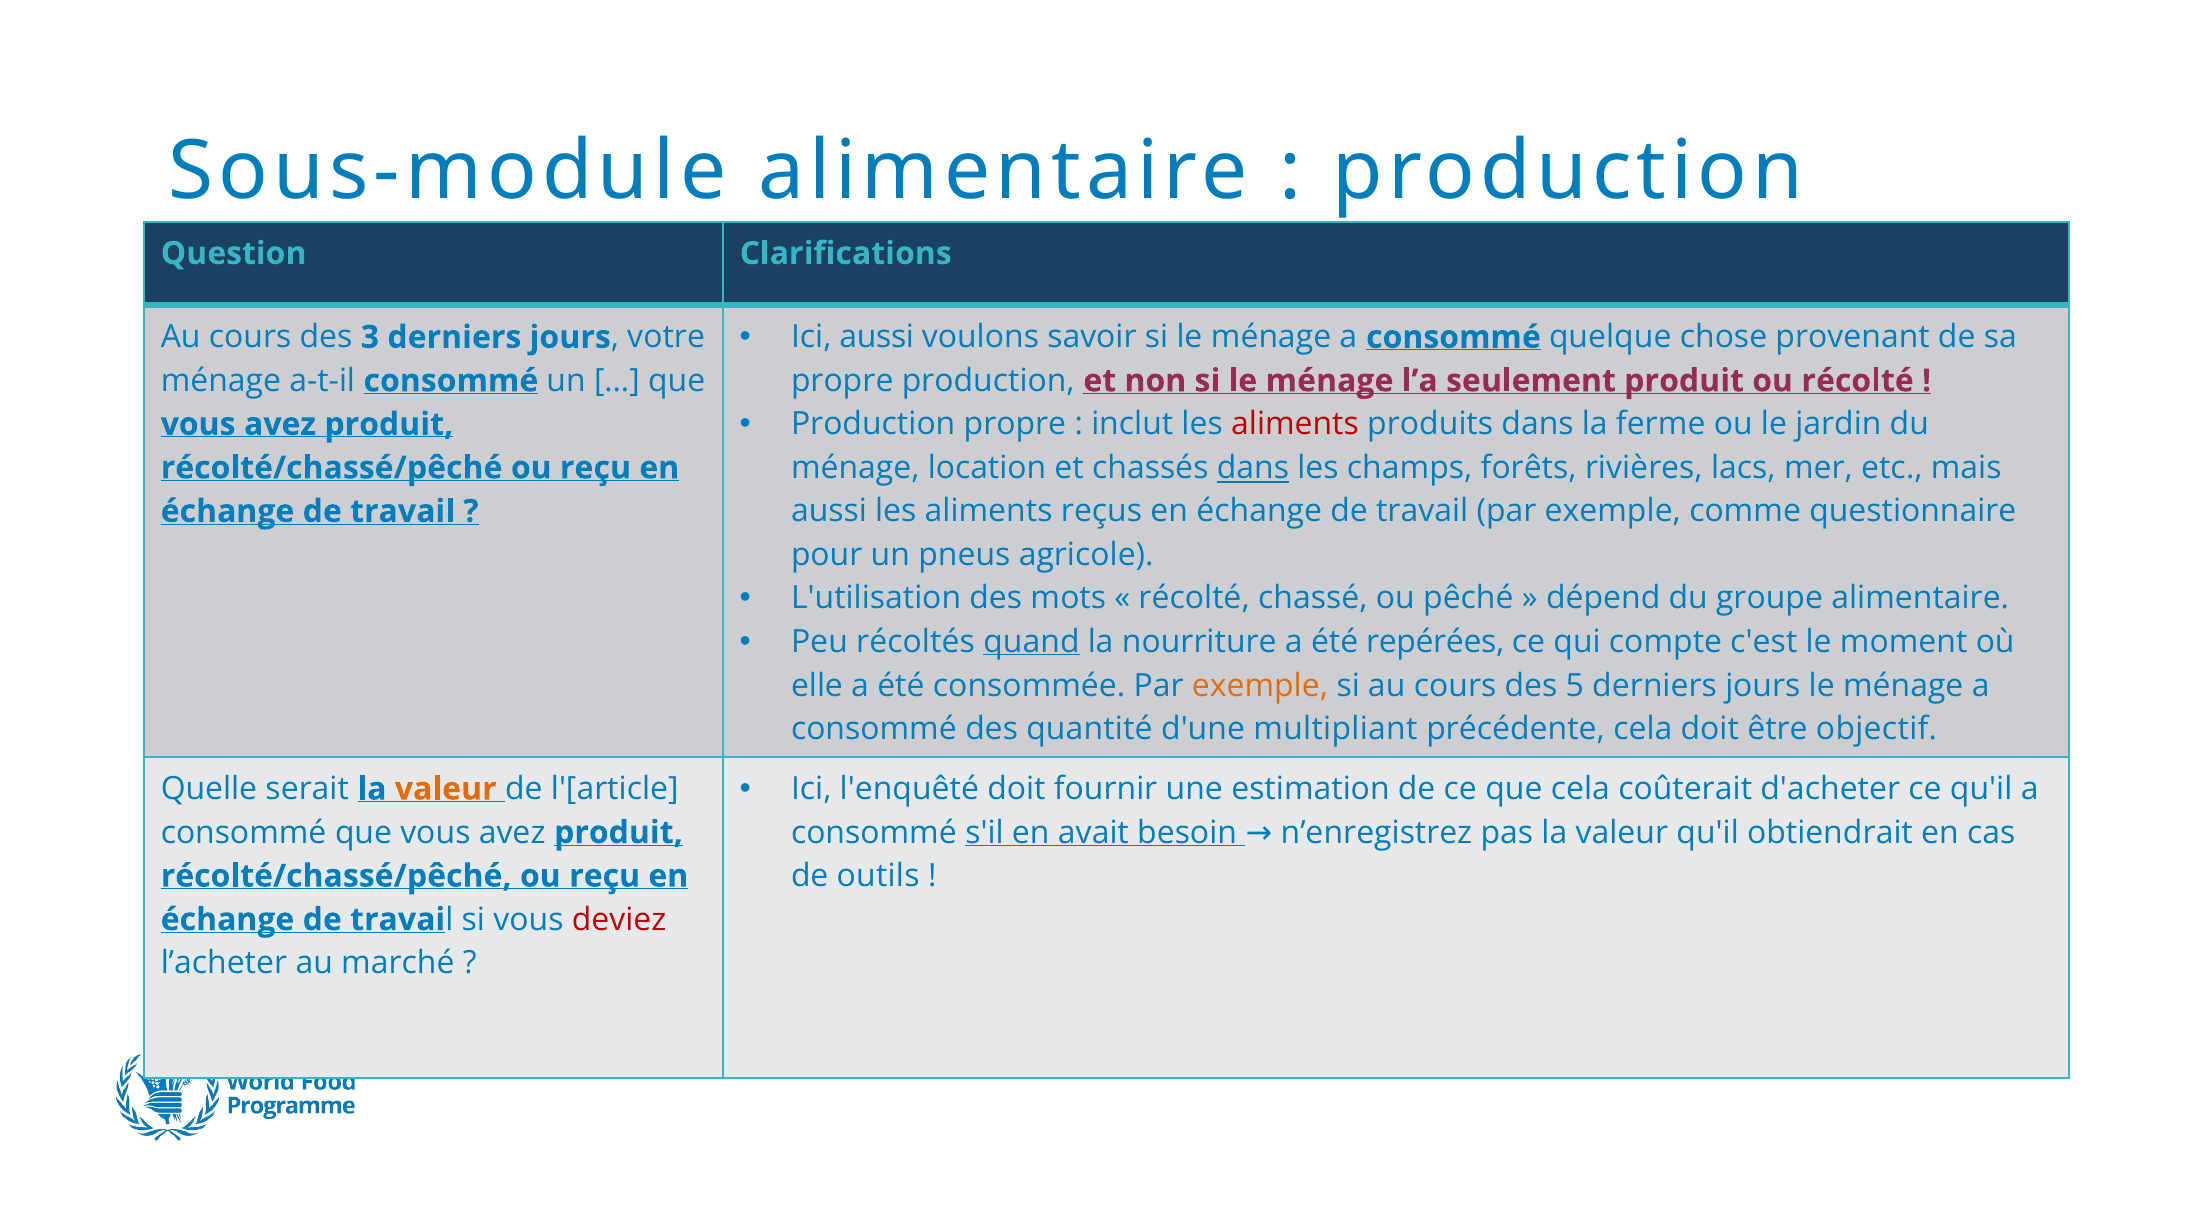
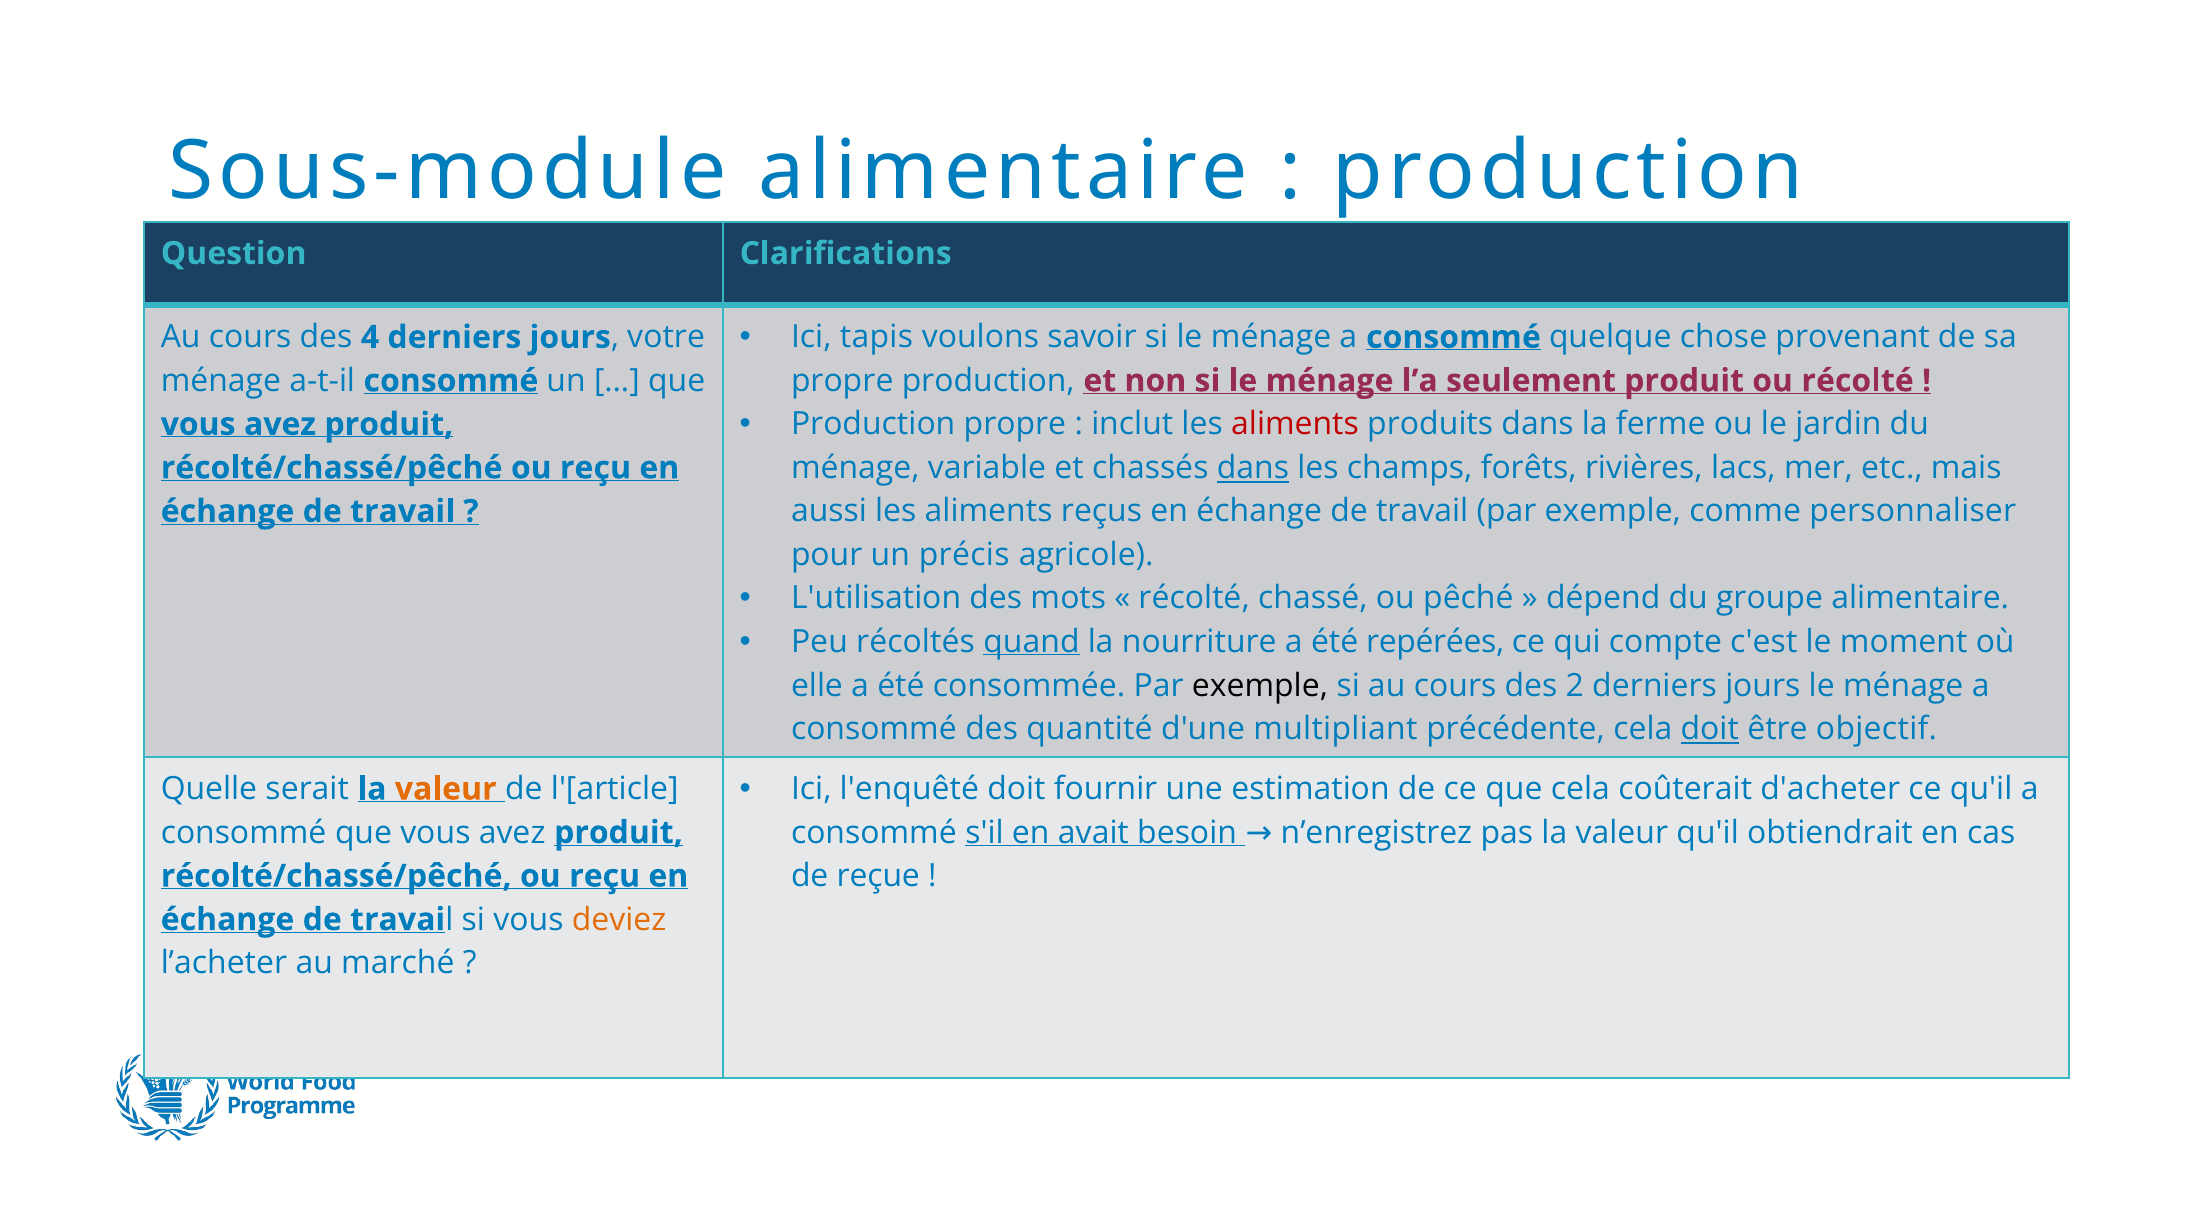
Ici aussi: aussi -> tapis
3: 3 -> 4
location: location -> variable
questionnaire: questionnaire -> personnaliser
pneus: pneus -> précis
exemple at (1260, 685) colour: orange -> black
5: 5 -> 2
doit at (1710, 729) underline: none -> present
outils: outils -> reçue
deviez colour: red -> orange
